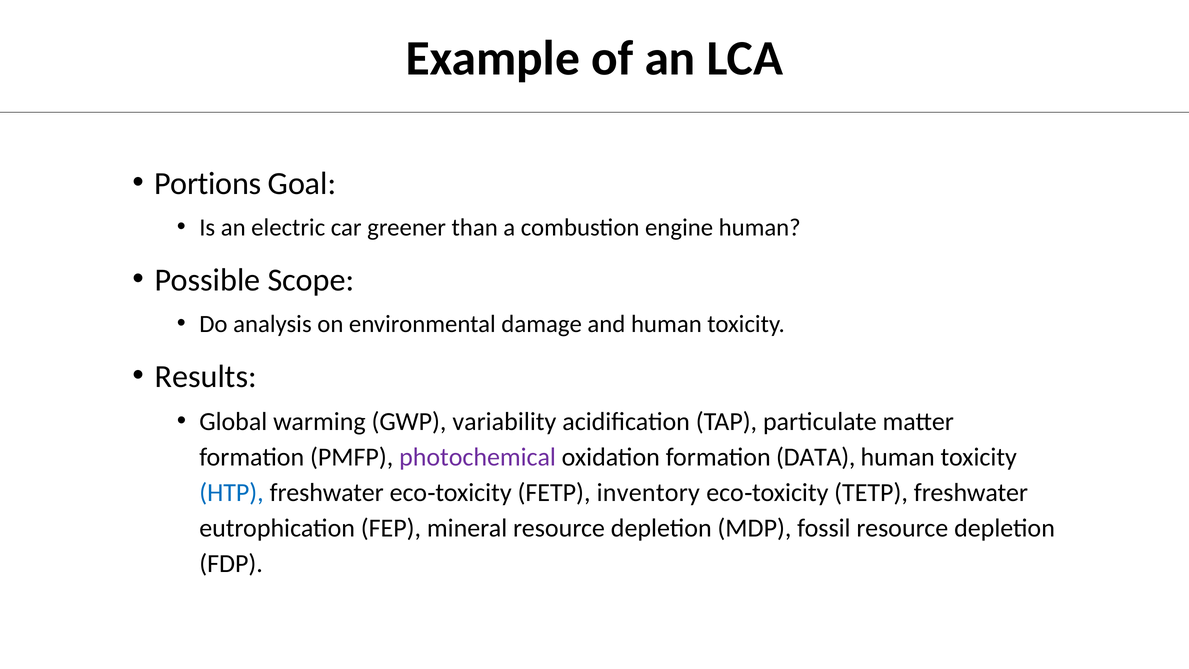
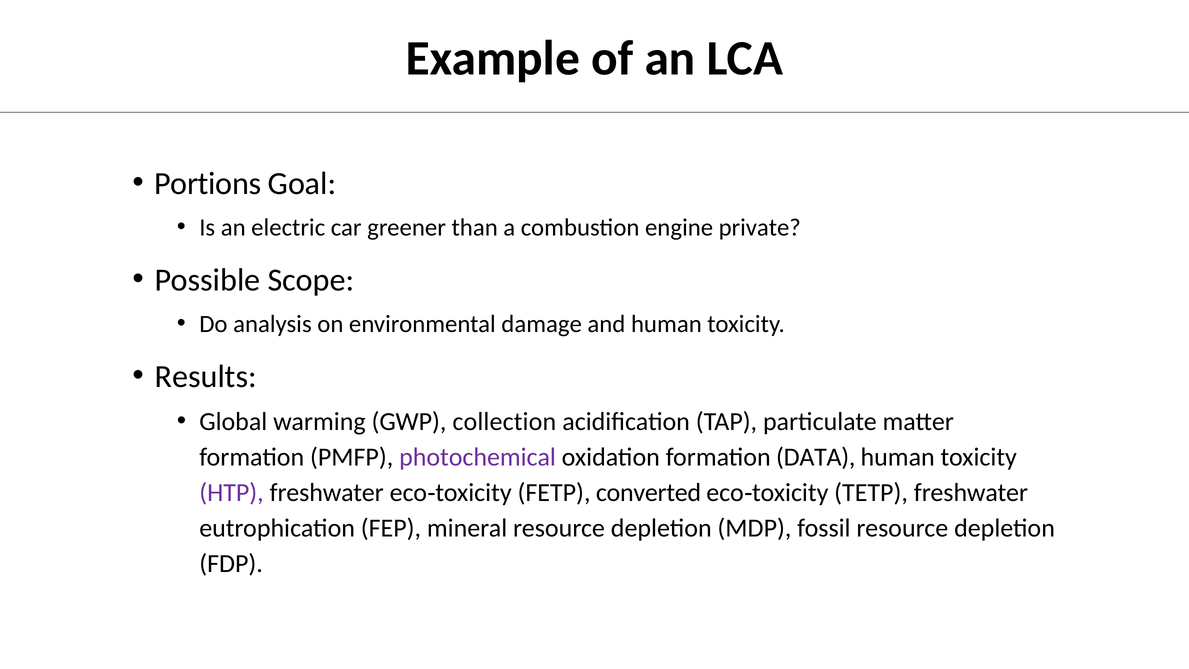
engine human: human -> private
variability: variability -> collection
HTP colour: blue -> purple
inventory: inventory -> converted
